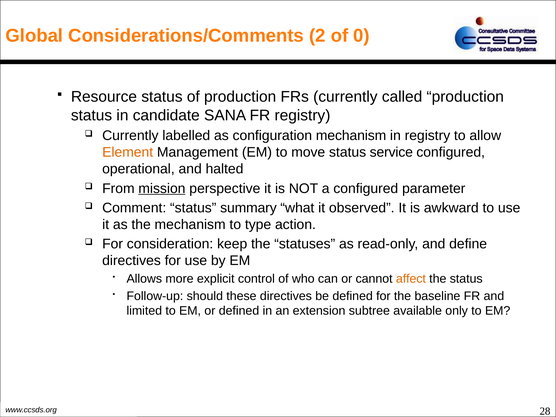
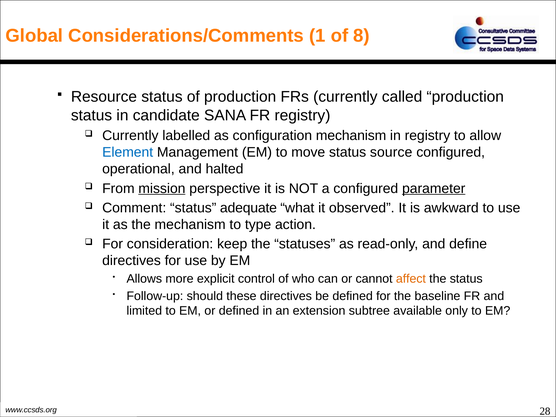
2: 2 -> 1
0: 0 -> 8
Element colour: orange -> blue
service: service -> source
parameter underline: none -> present
summary: summary -> adequate
